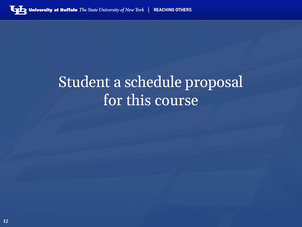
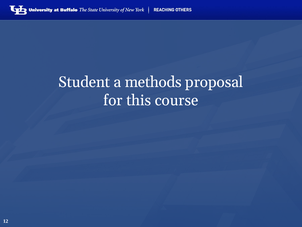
schedule: schedule -> methods
